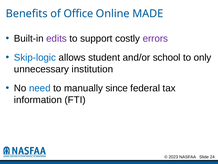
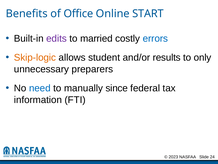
MADE: MADE -> START
support: support -> married
errors colour: purple -> blue
Skip-logic colour: blue -> orange
school: school -> results
institution: institution -> preparers
